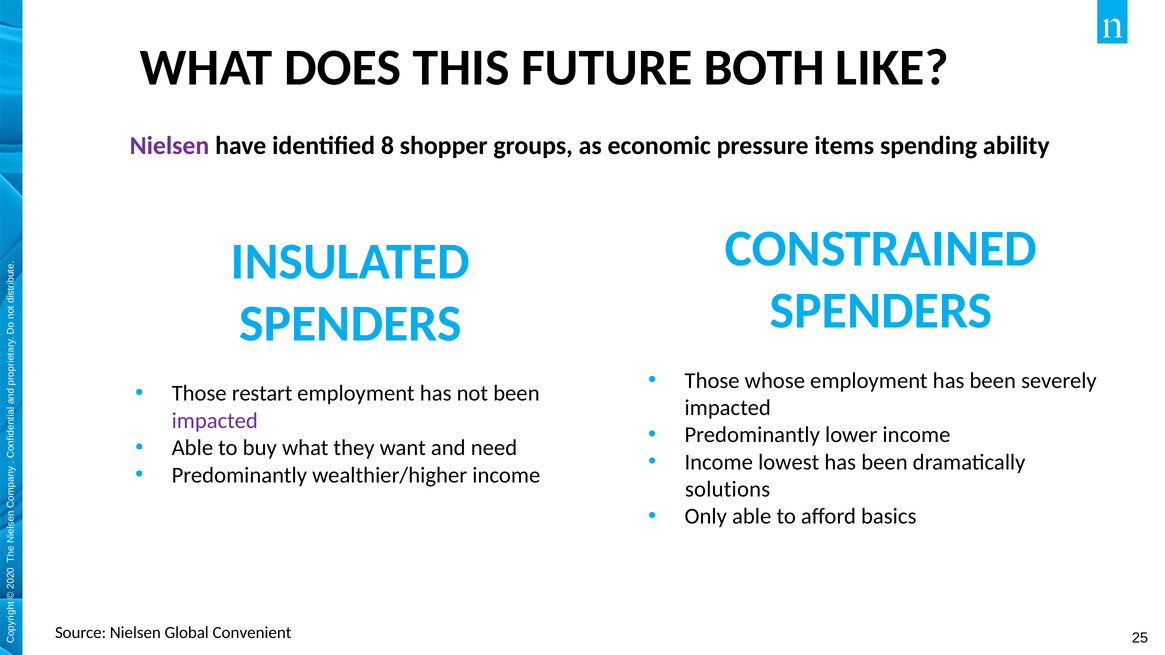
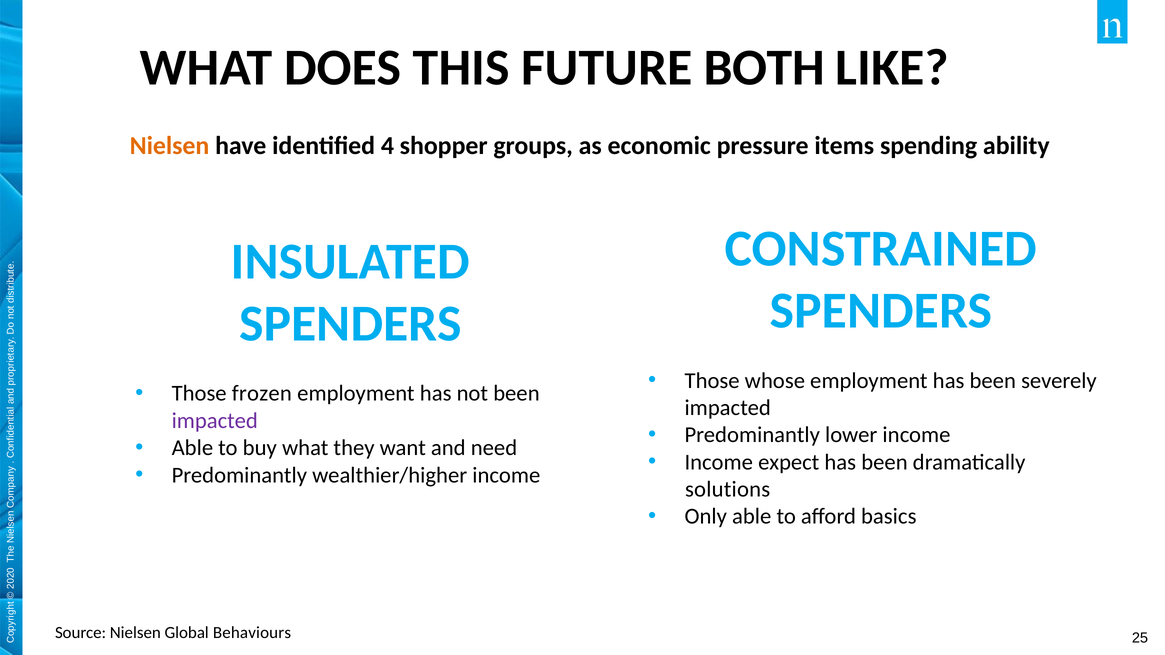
Nielsen at (169, 146) colour: purple -> orange
8: 8 -> 4
restart: restart -> frozen
lowest: lowest -> expect
Convenient: Convenient -> Behaviours
